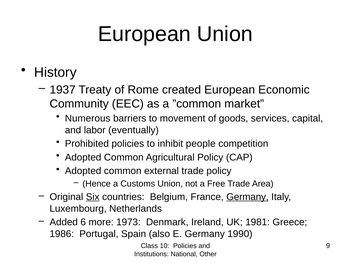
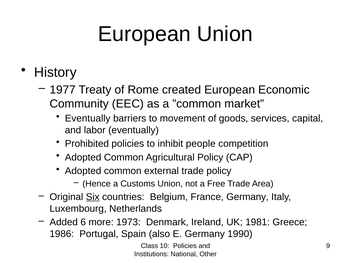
1937: 1937 -> 1977
Numerous at (88, 118): Numerous -> Eventually
Germany at (247, 197) underline: present -> none
